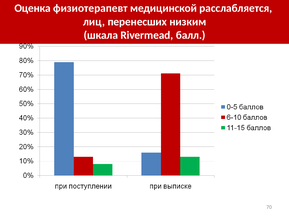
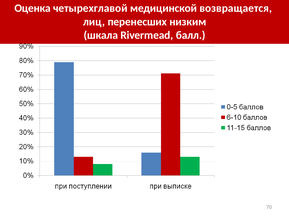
физиотерапевт: физиотерапевт -> четырехглавой
расслабляется: расслабляется -> возвращается
